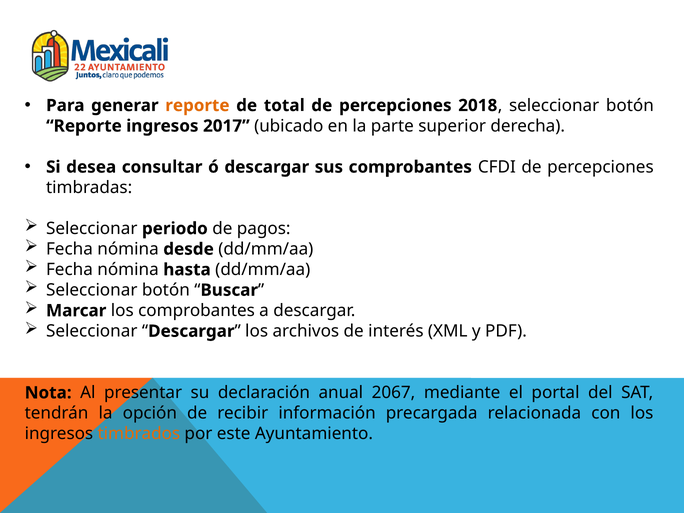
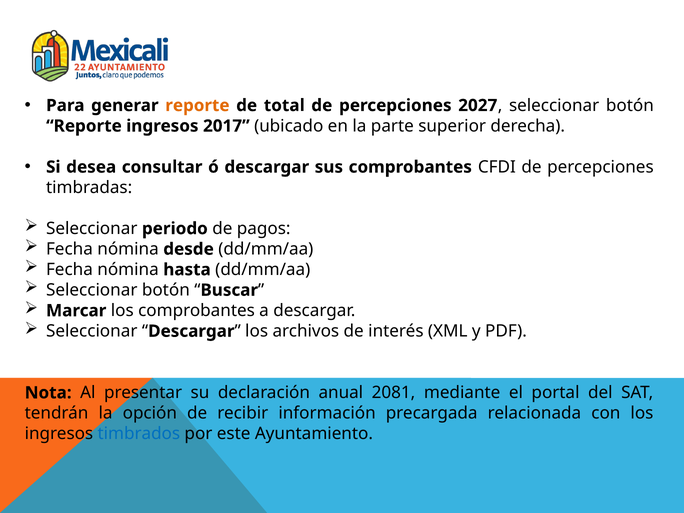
2018: 2018 -> 2027
2067: 2067 -> 2081
timbrados colour: orange -> blue
